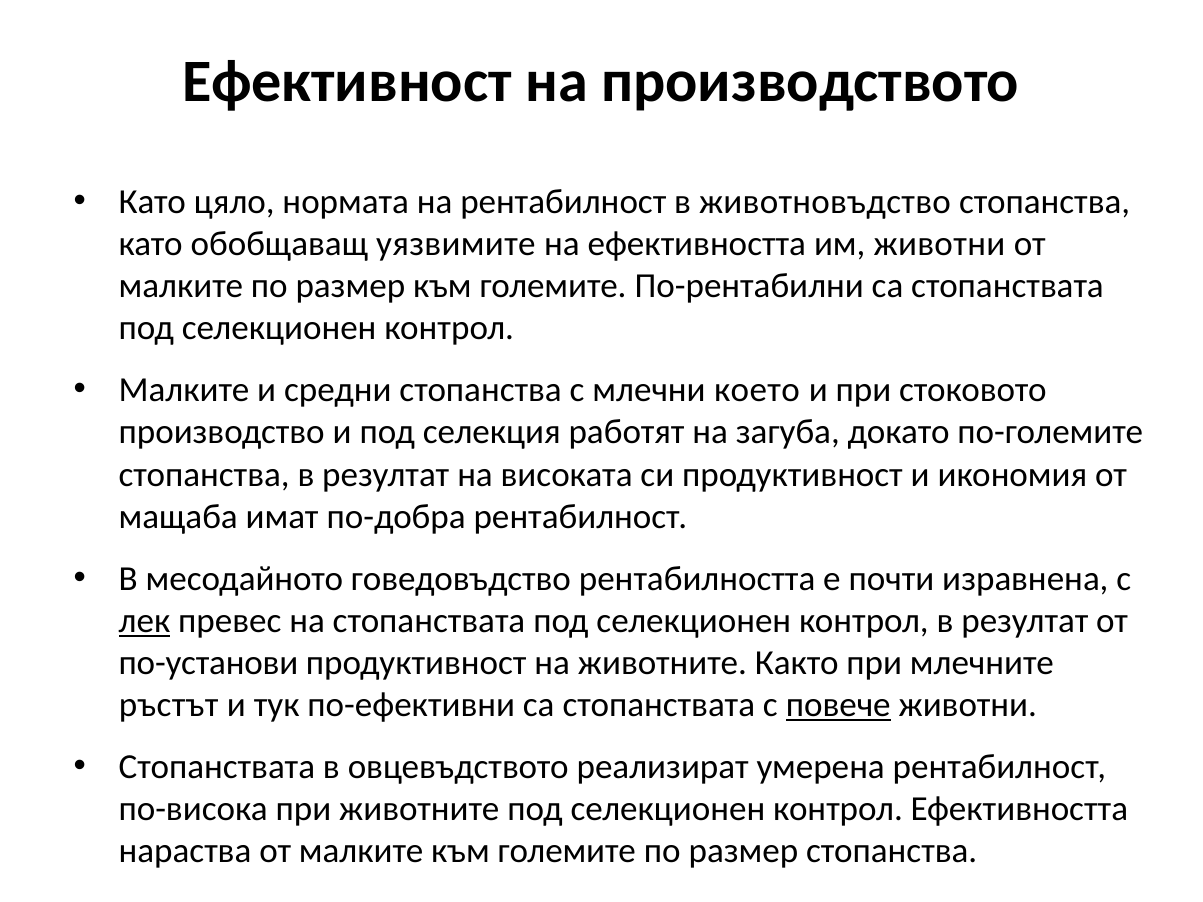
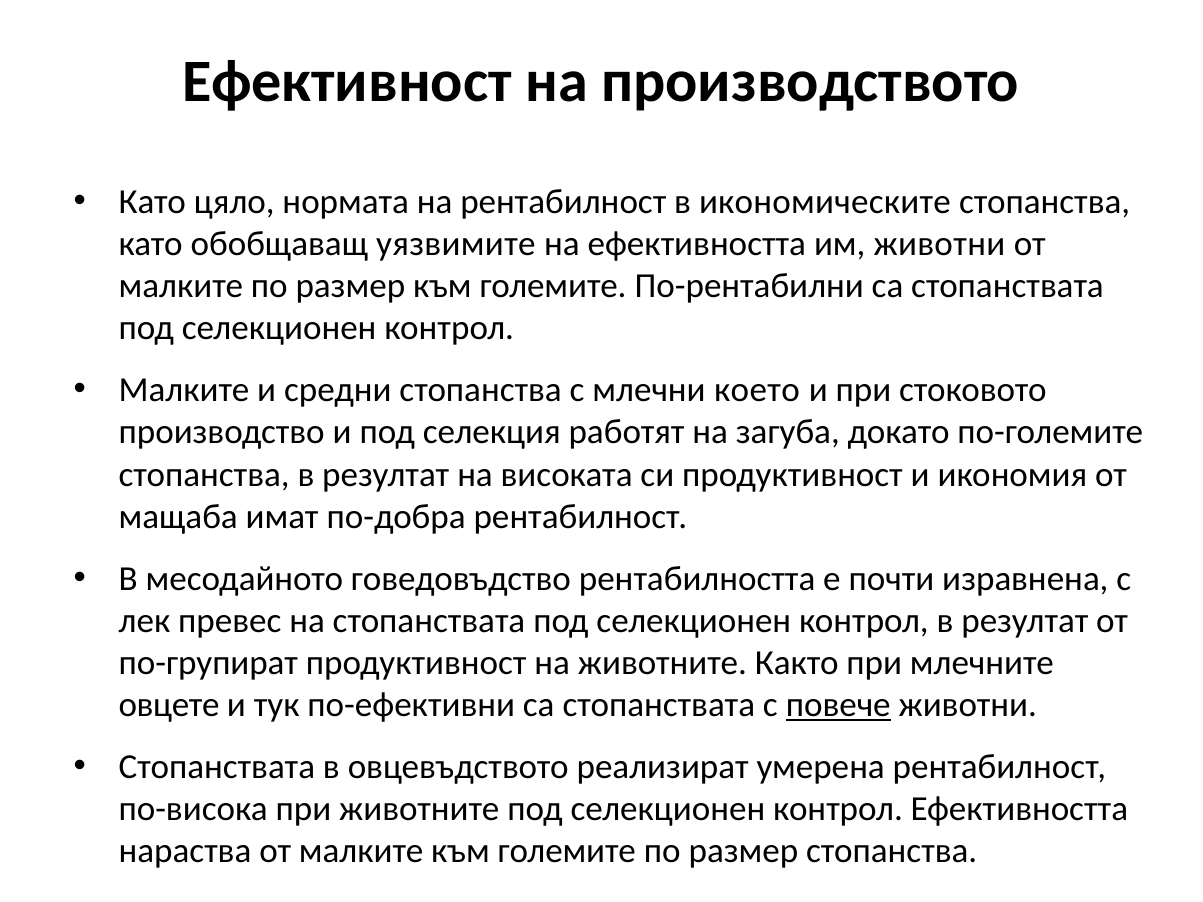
животновъдство: животновъдство -> икономическите
лек underline: present -> none
по-установи: по-установи -> по-групират
ръстът: ръстът -> овцете
